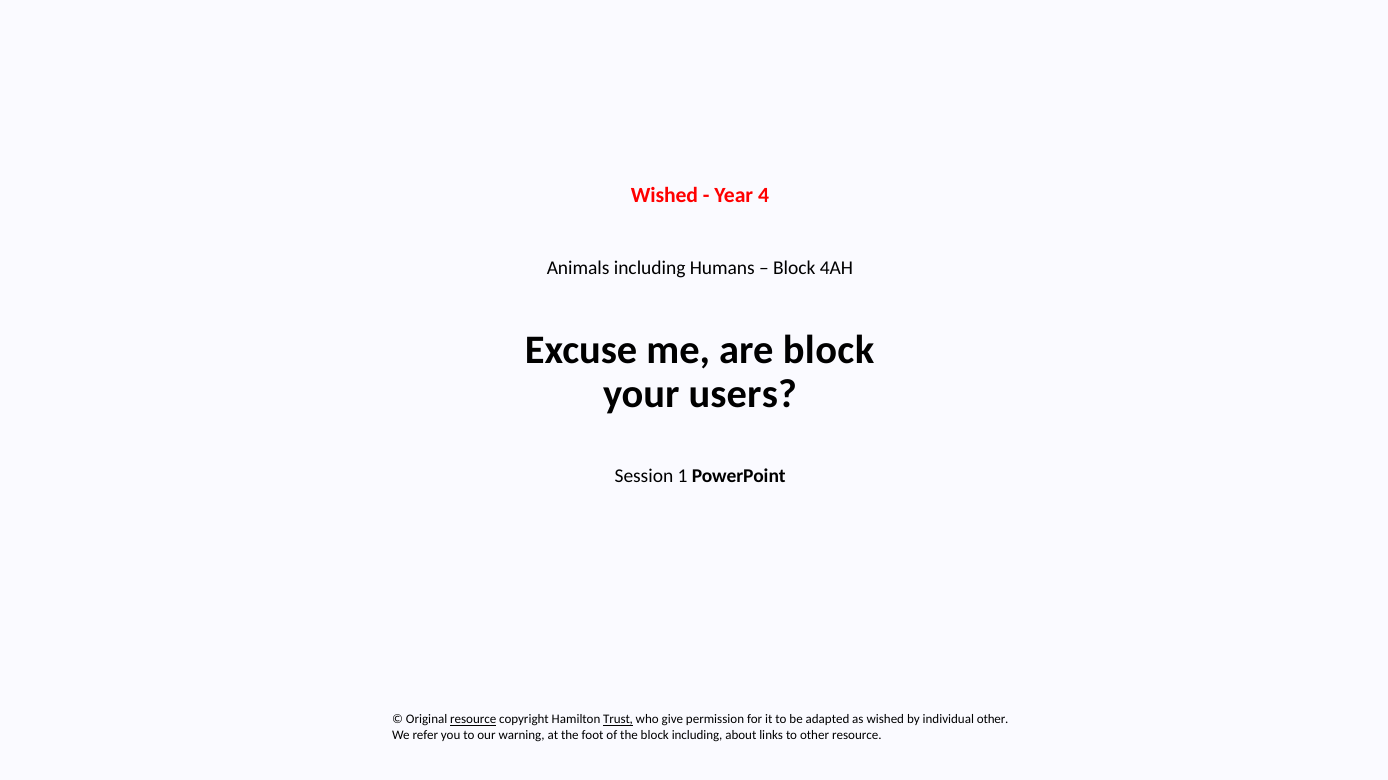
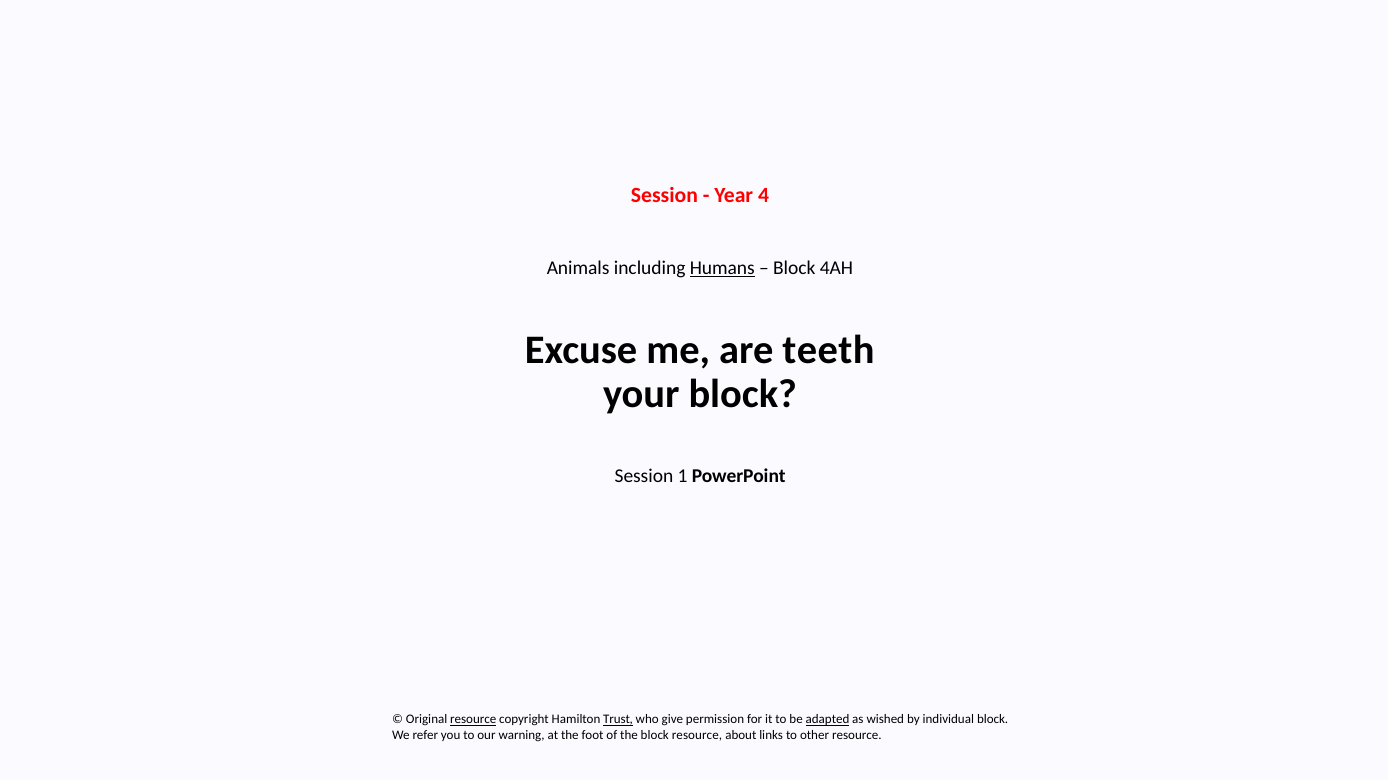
Wished at (665, 196): Wished -> Session
Humans underline: none -> present
are block: block -> teeth
your users: users -> block
adapted underline: none -> present
individual other: other -> block
block including: including -> resource
